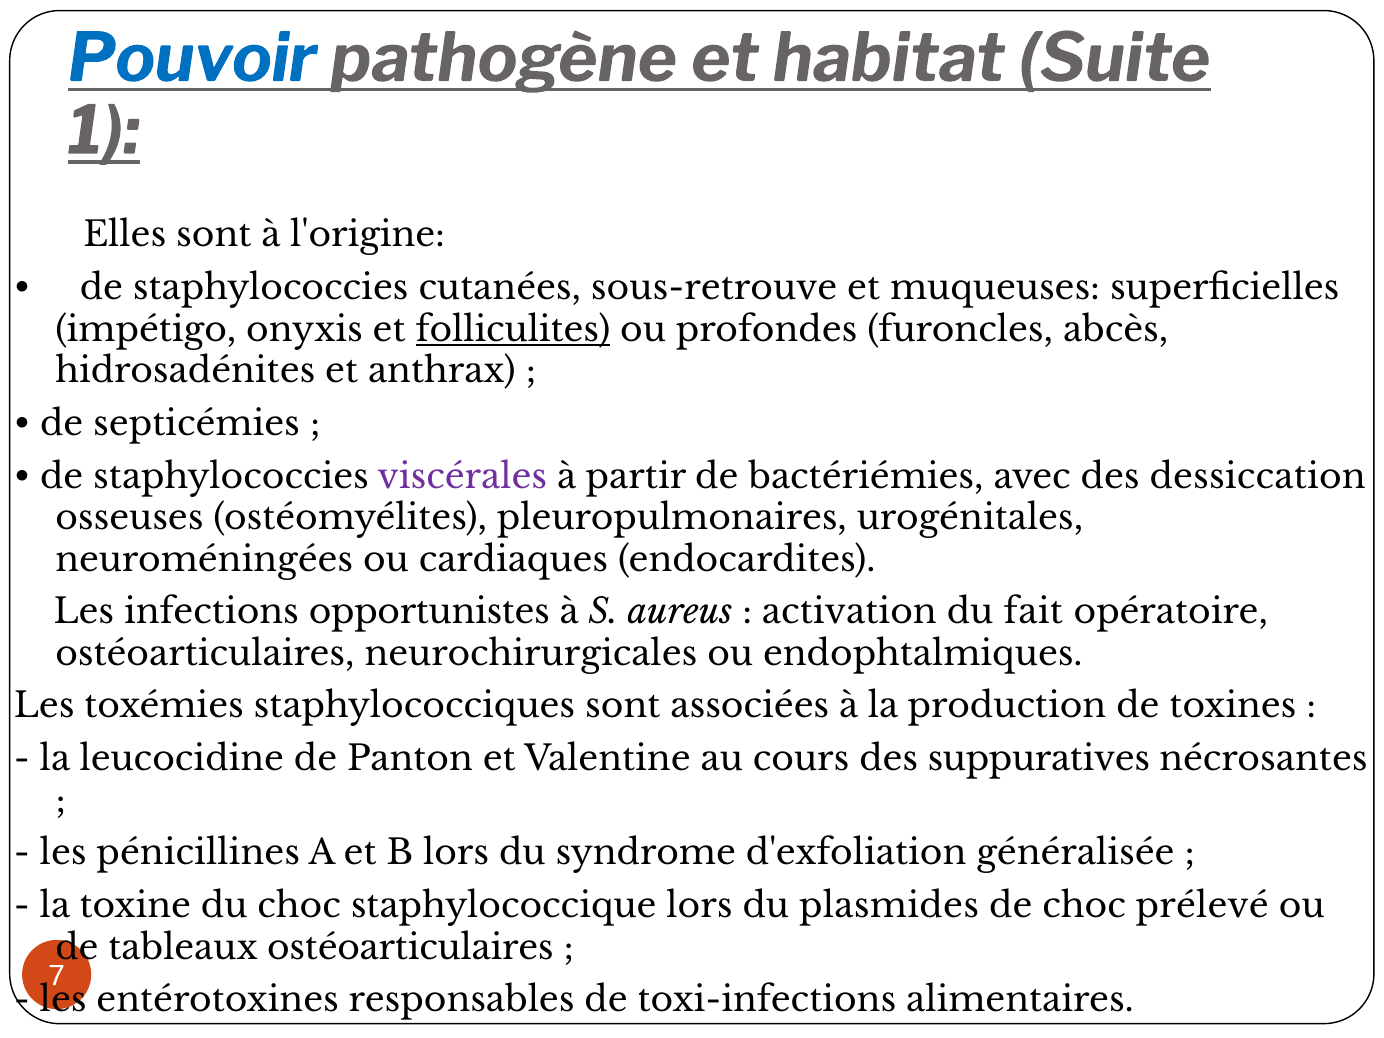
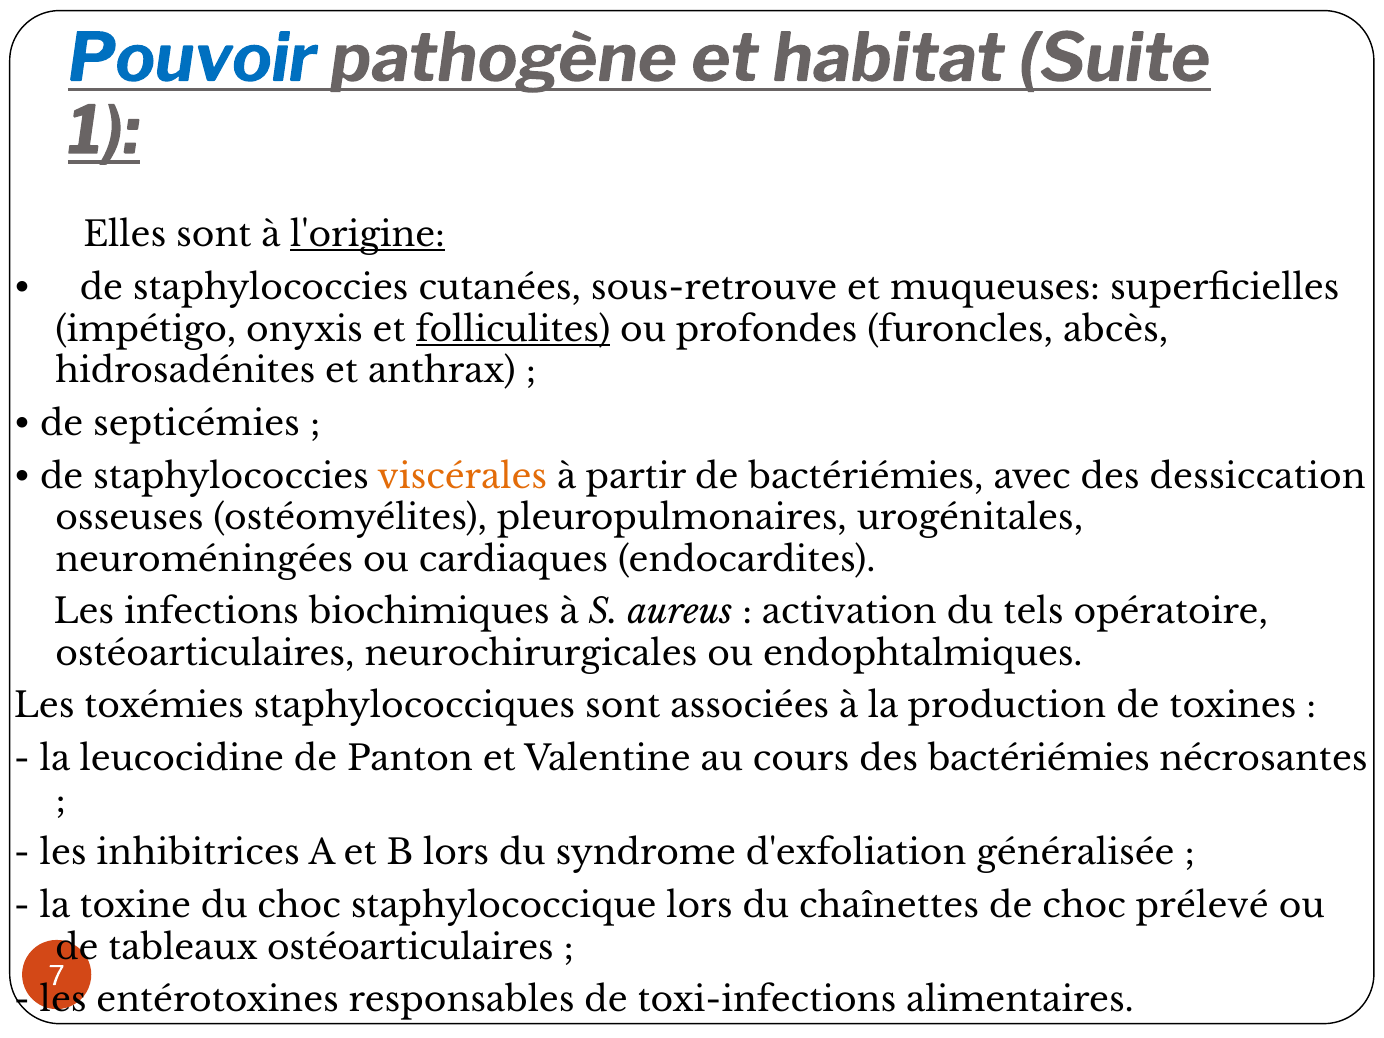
l'origine underline: none -> present
viscérales colour: purple -> orange
opportunistes: opportunistes -> biochimiques
fait: fait -> tels
des suppuratives: suppuratives -> bactériémies
pénicillines: pénicillines -> inhibitrices
plasmides: plasmides -> chaînettes
